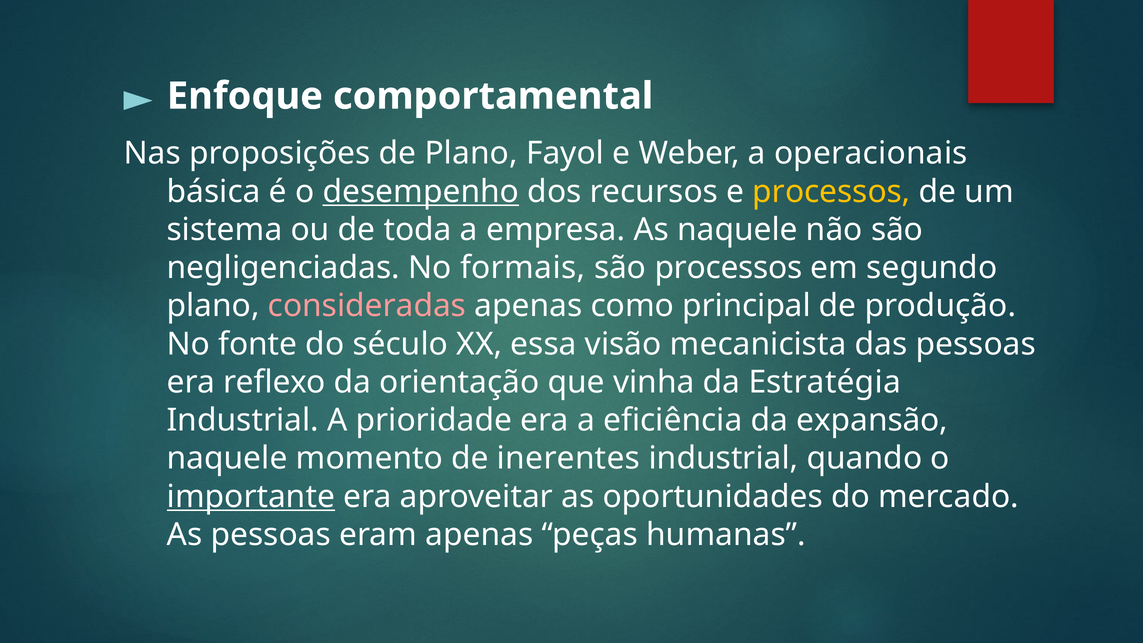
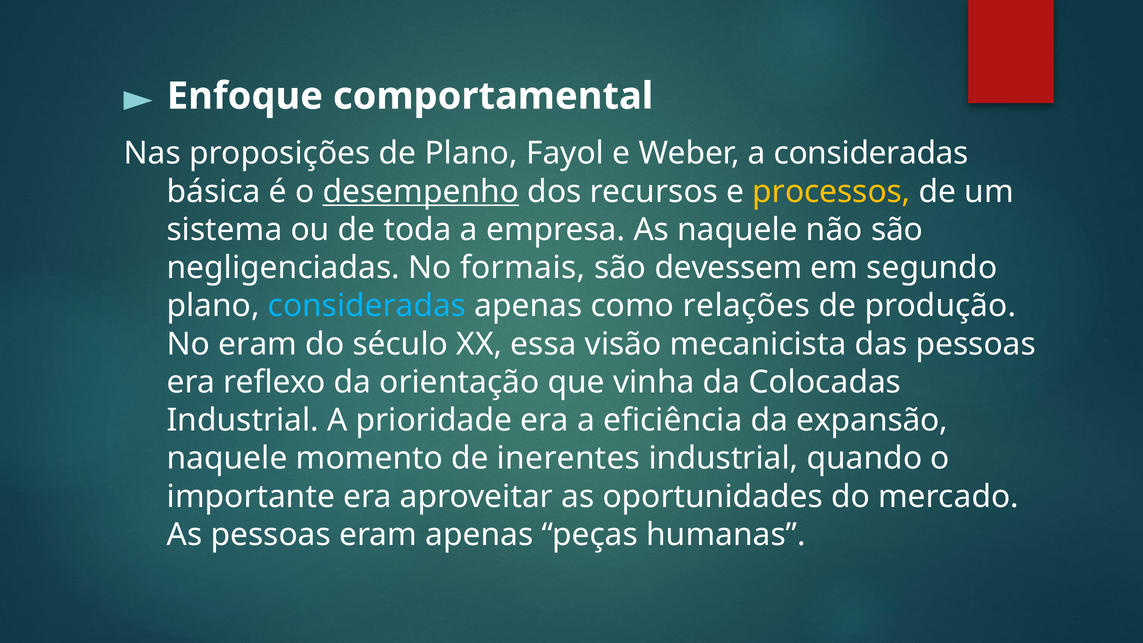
a operacionais: operacionais -> consideradas
são processos: processos -> devessem
consideradas at (367, 306) colour: pink -> light blue
principal: principal -> relações
No fonte: fonte -> eram
Estratégia: Estratégia -> Colocadas
importante underline: present -> none
